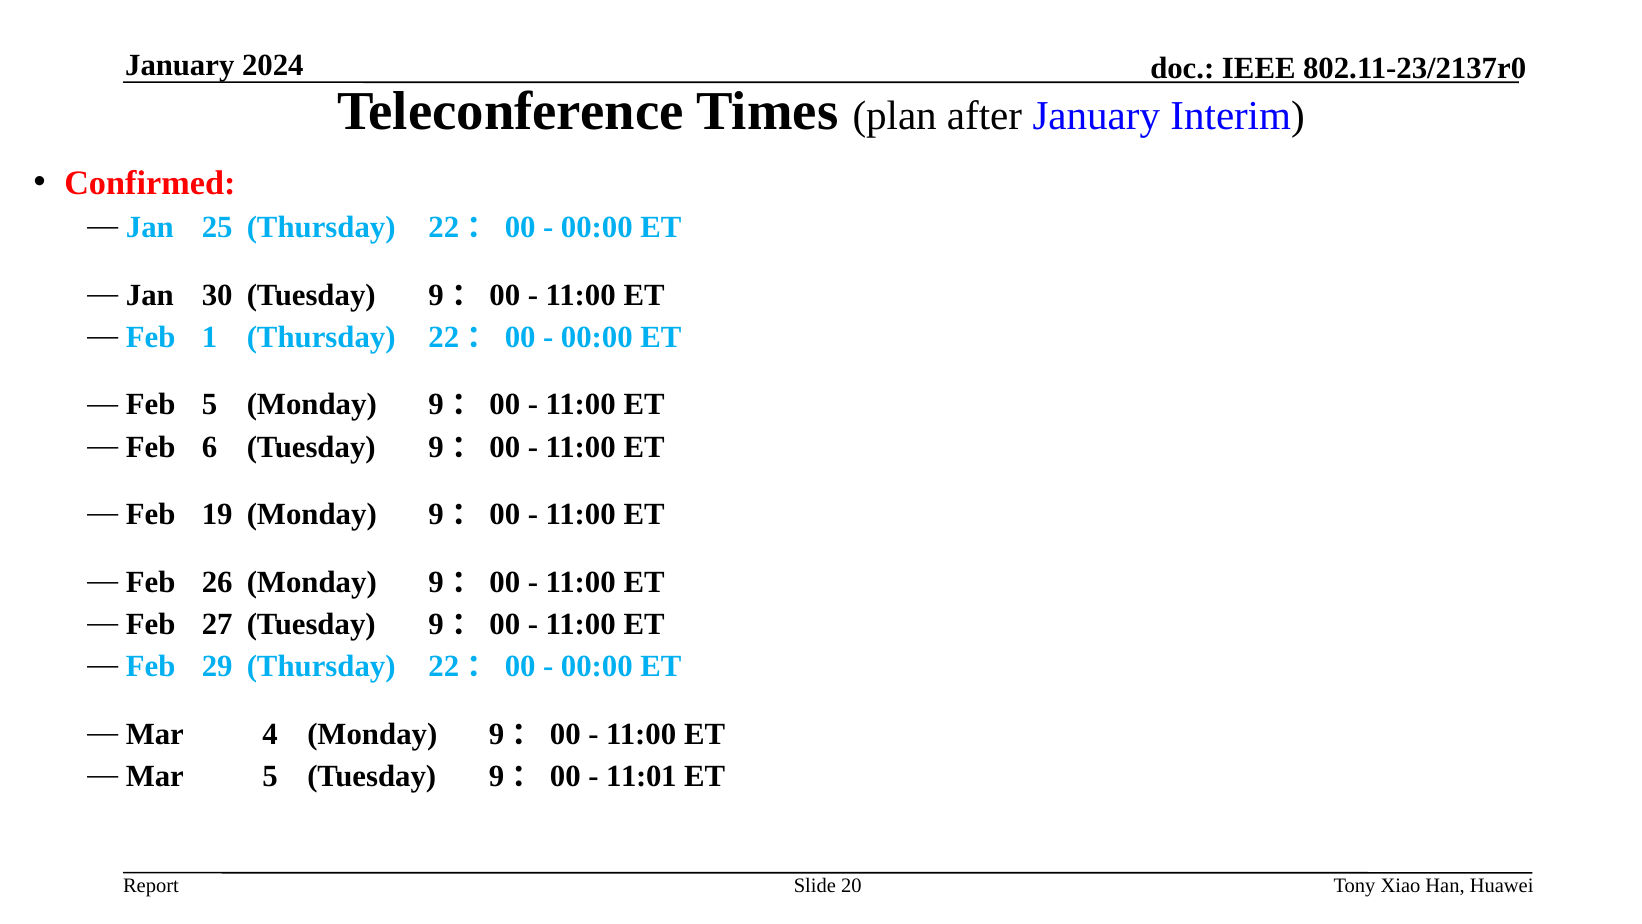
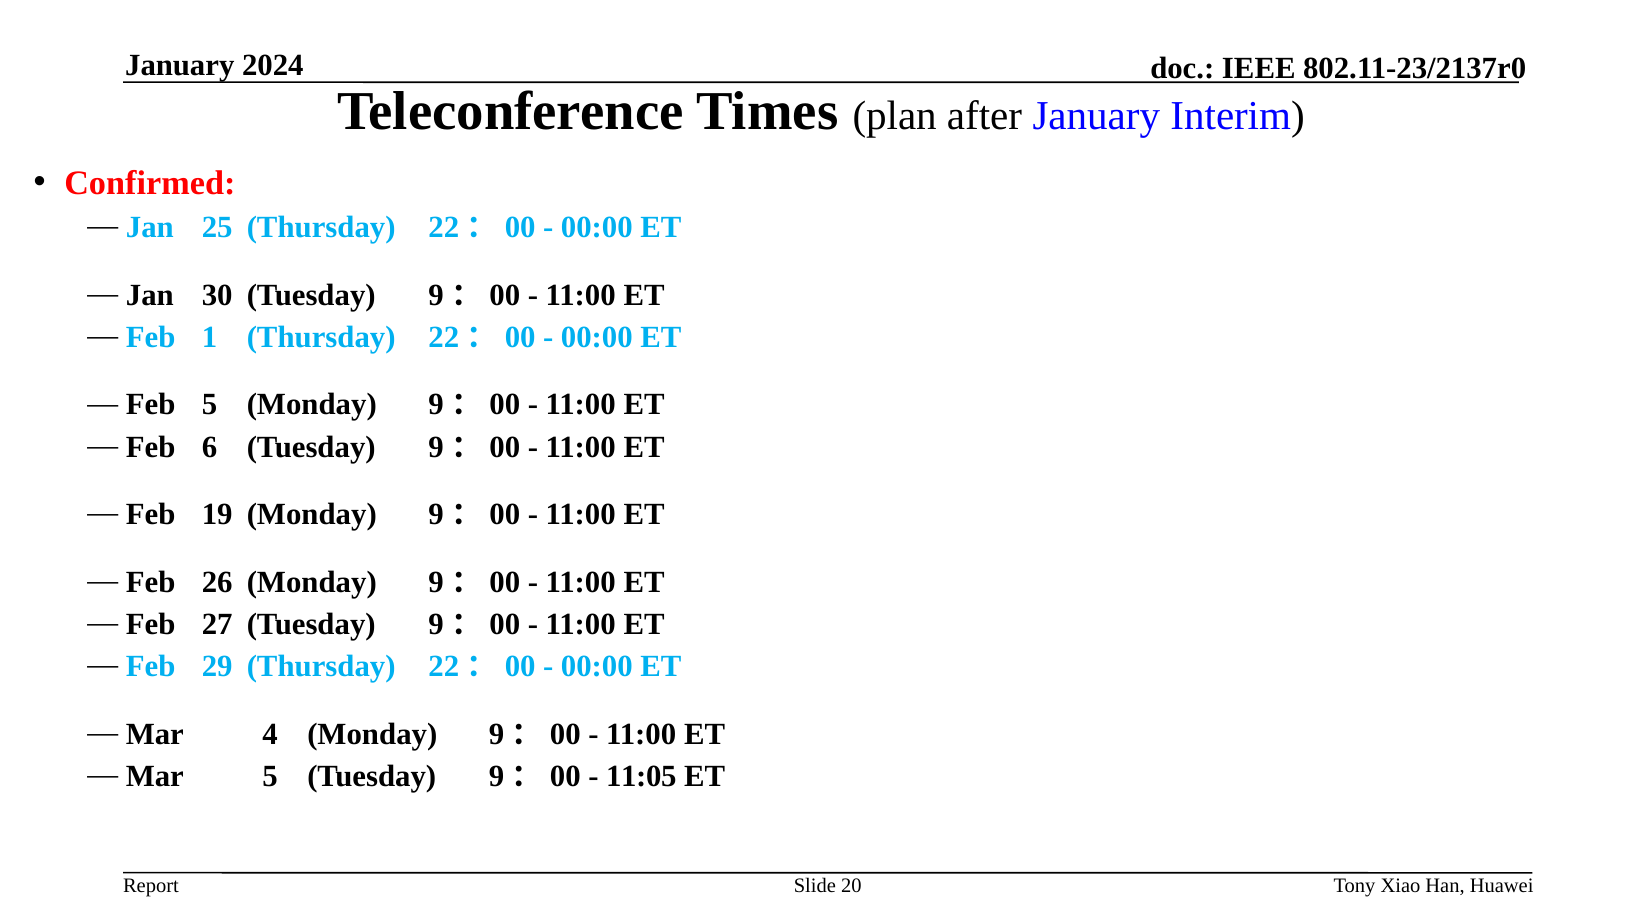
11:01: 11:01 -> 11:05
